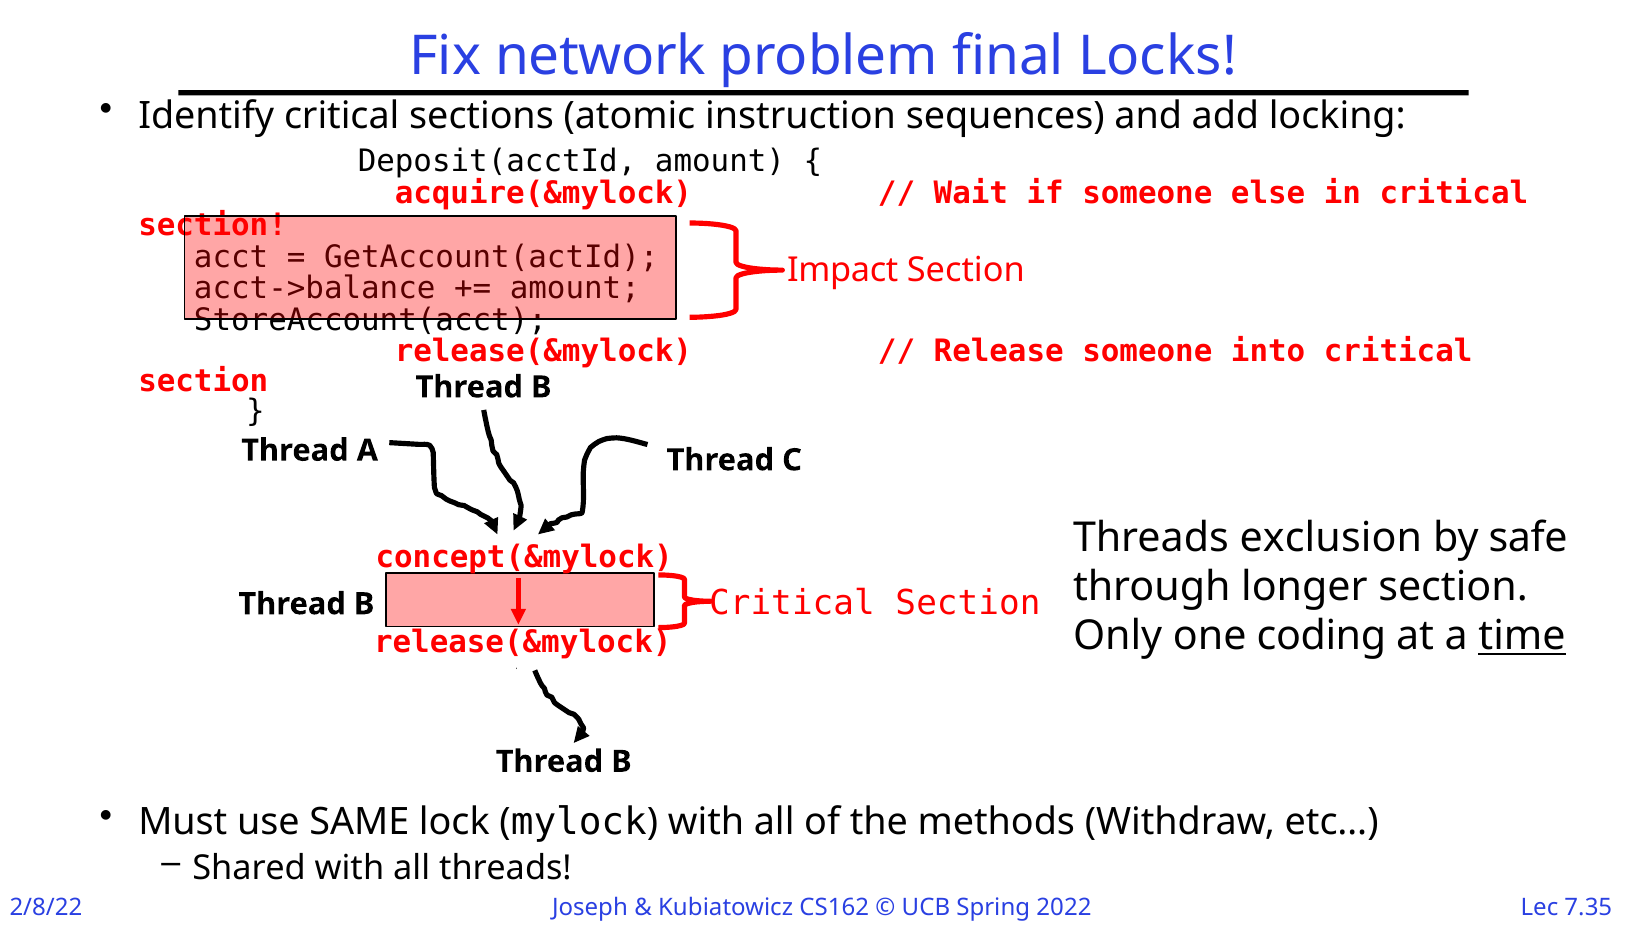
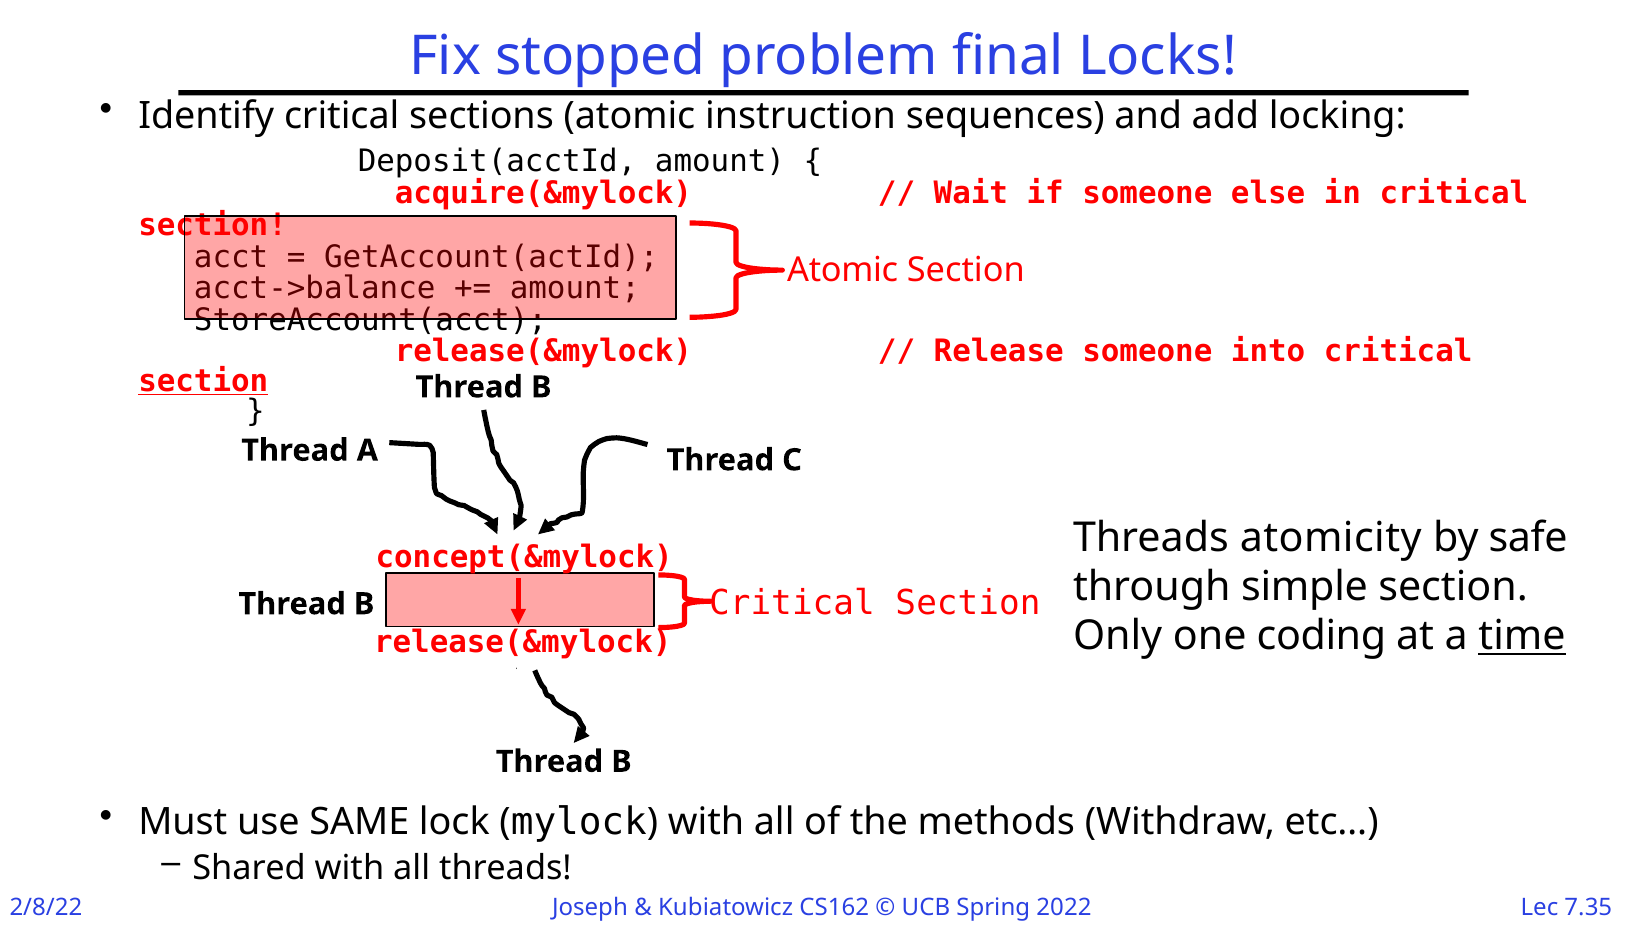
network: network -> stopped
Impact at (843, 270): Impact -> Atomic
section at (203, 381) underline: none -> present
exclusion: exclusion -> atomicity
longer: longer -> simple
